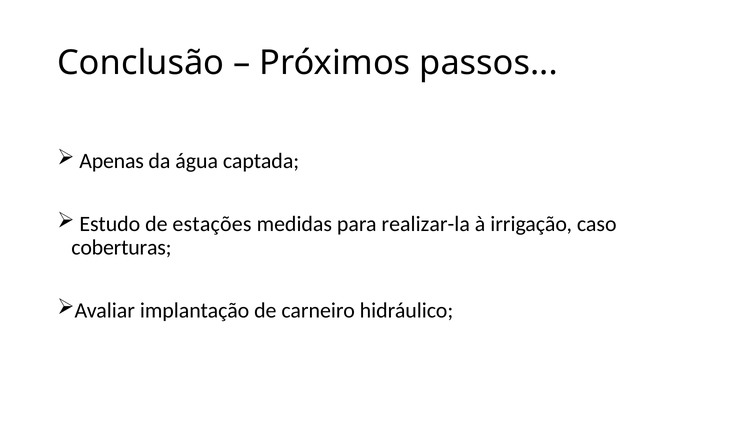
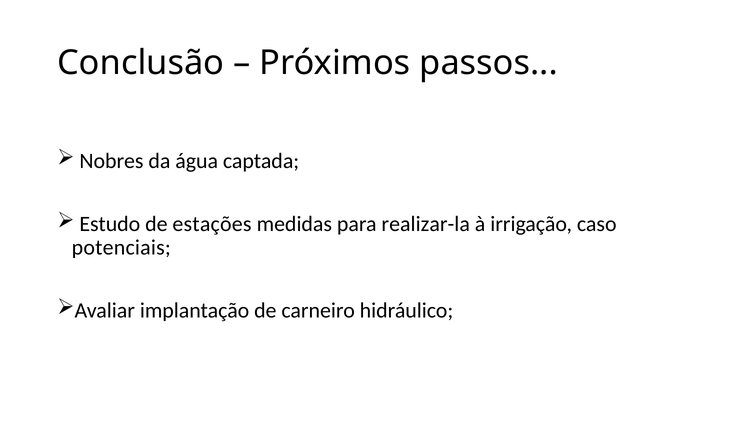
Apenas: Apenas -> Nobres
coberturas: coberturas -> potenciais
